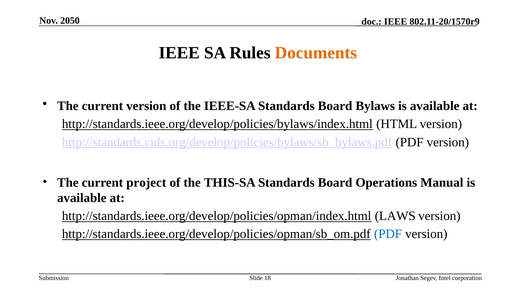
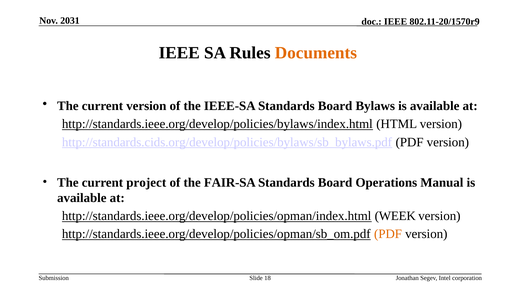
2050: 2050 -> 2031
THIS-SA: THIS-SA -> FAIR-SA
LAWS: LAWS -> WEEK
PDF at (388, 234) colour: blue -> orange
